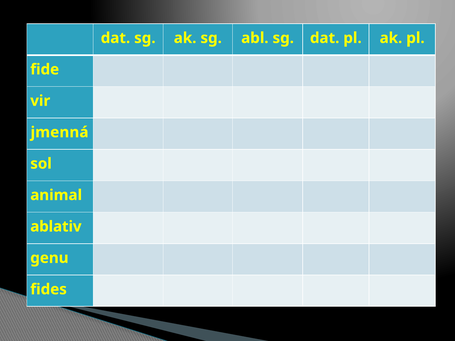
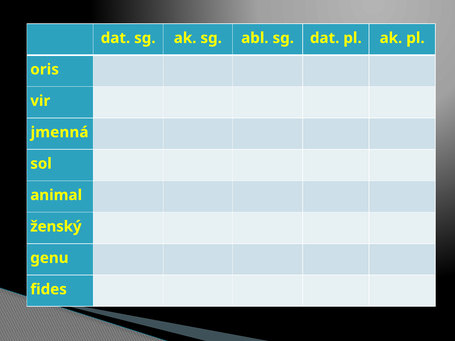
fide: fide -> oris
ablativ: ablativ -> ženský
